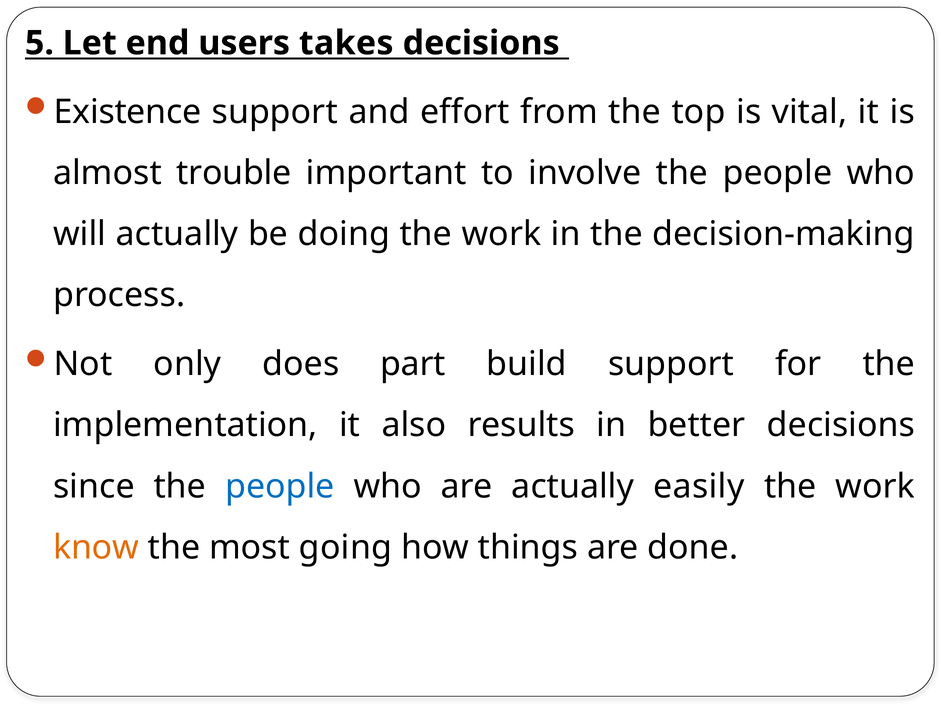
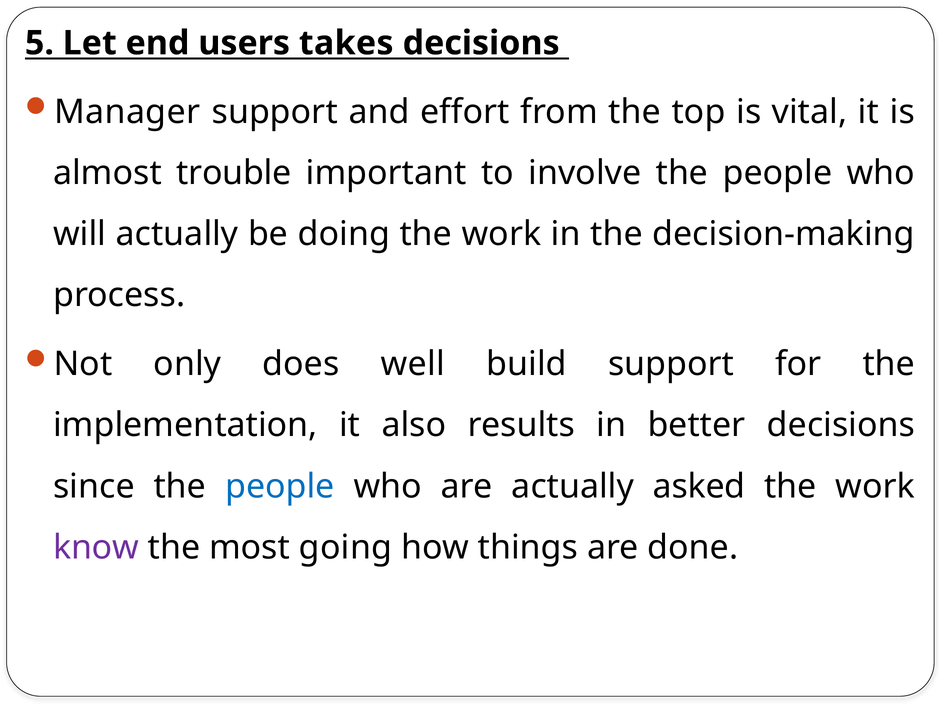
Existence: Existence -> Manager
part: part -> well
easily: easily -> asked
know colour: orange -> purple
